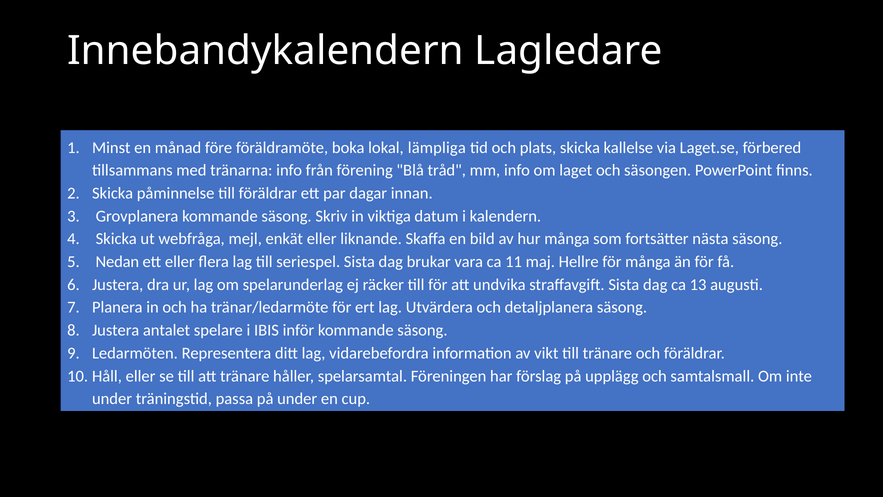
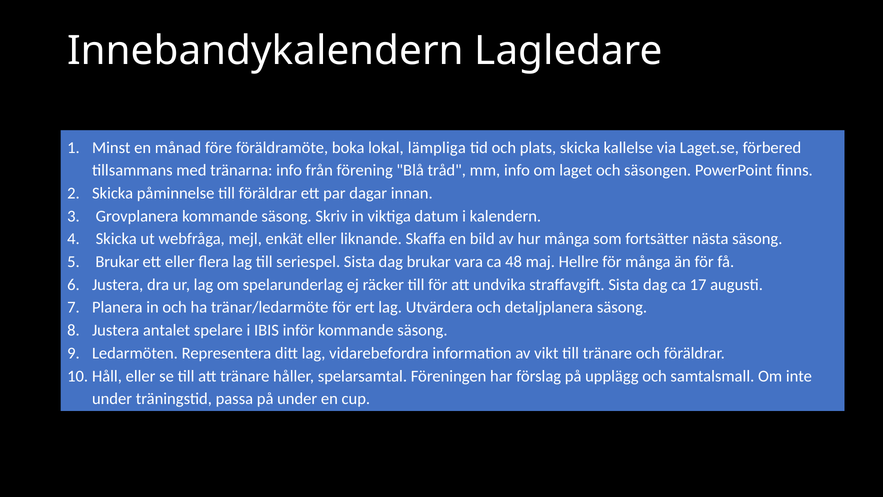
Nedan at (117, 262): Nedan -> Brukar
11: 11 -> 48
13: 13 -> 17
